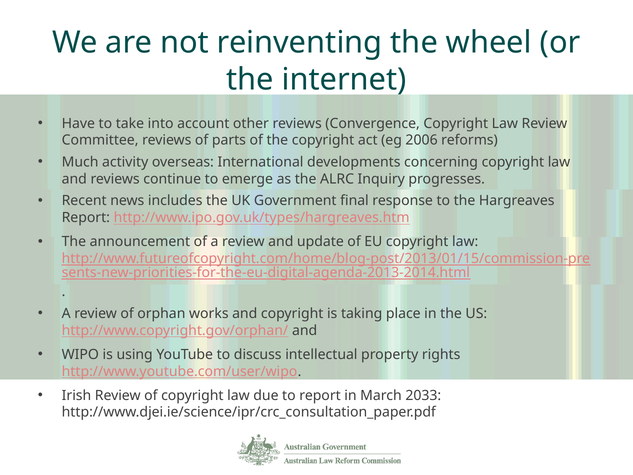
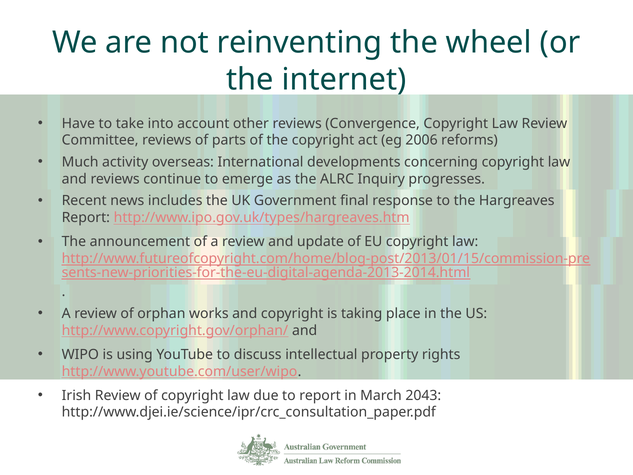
2033: 2033 -> 2043
